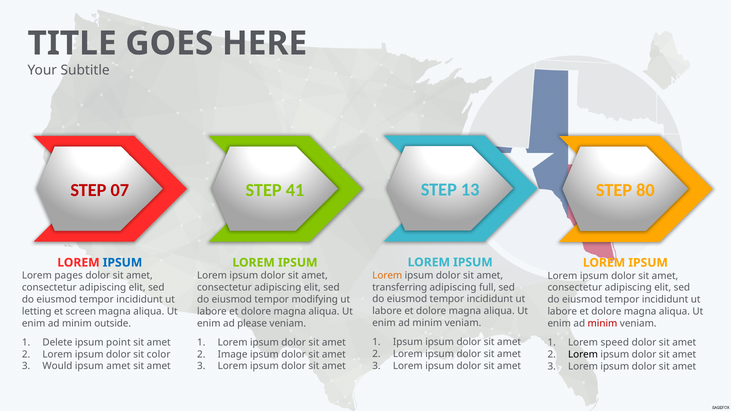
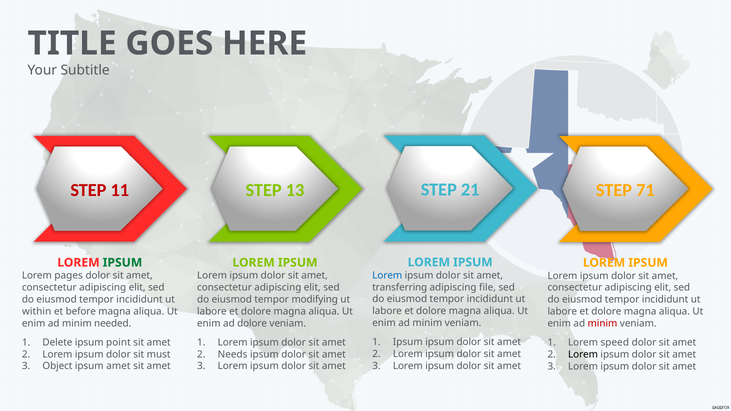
13: 13 -> 21
07: 07 -> 11
41: 41 -> 13
80: 80 -> 71
IPSUM at (123, 263) colour: blue -> green
Lorem at (387, 276) colour: orange -> blue
full: full -> file
letting: letting -> within
screen: screen -> before
outside: outside -> needed
ad please: please -> dolore
color: color -> must
Image: Image -> Needs
Would: Would -> Object
